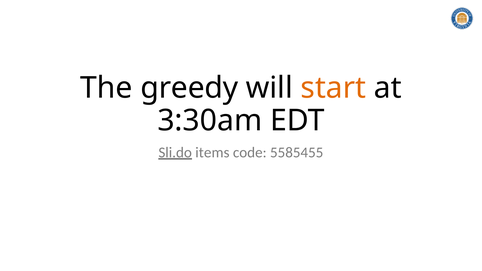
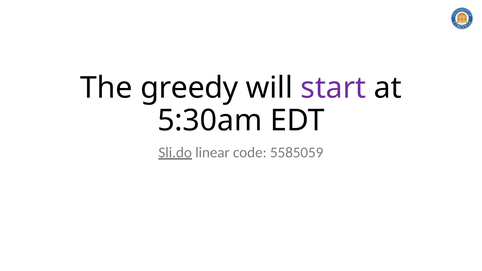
start colour: orange -> purple
3:30am: 3:30am -> 5:30am
items: items -> linear
5585455: 5585455 -> 5585059
